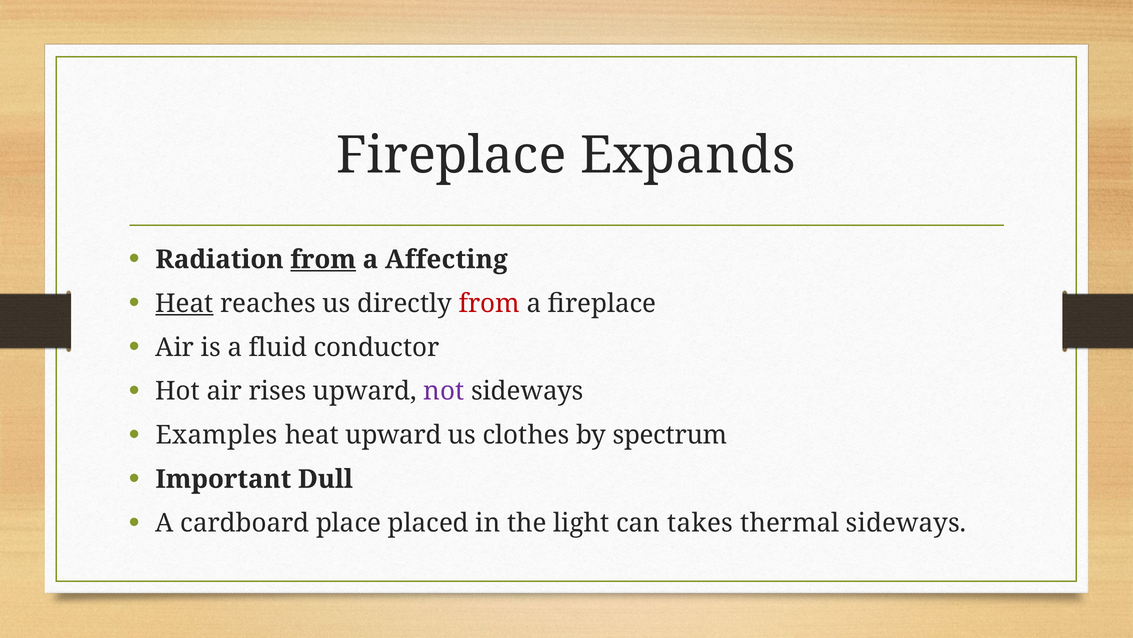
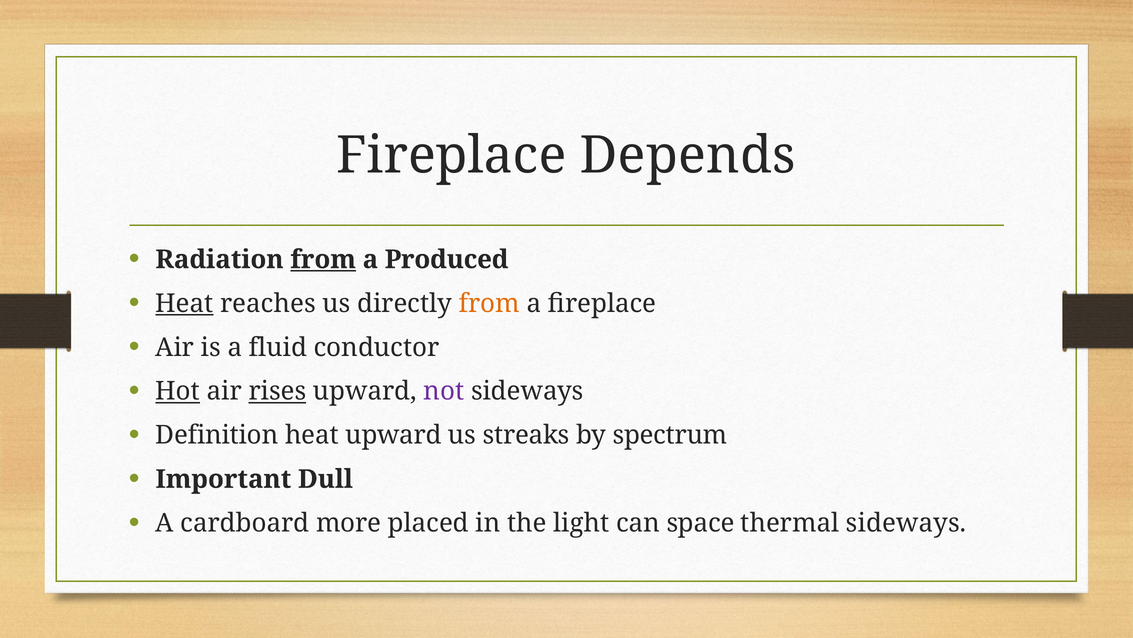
Expands: Expands -> Depends
Affecting: Affecting -> Produced
from at (489, 303) colour: red -> orange
Hot underline: none -> present
rises underline: none -> present
Examples: Examples -> Definition
clothes: clothes -> streaks
place: place -> more
takes: takes -> space
